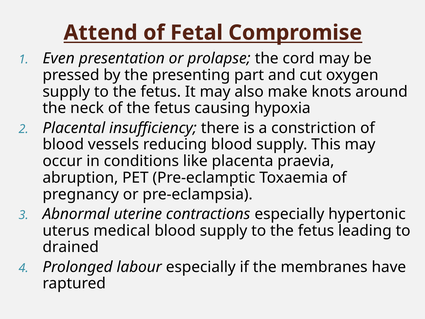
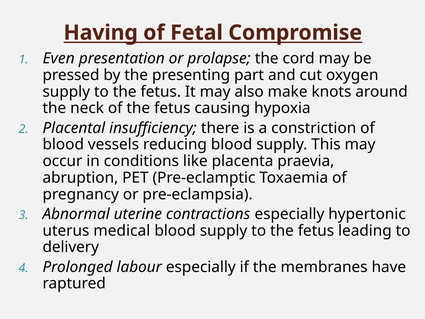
Attend: Attend -> Having
drained: drained -> delivery
